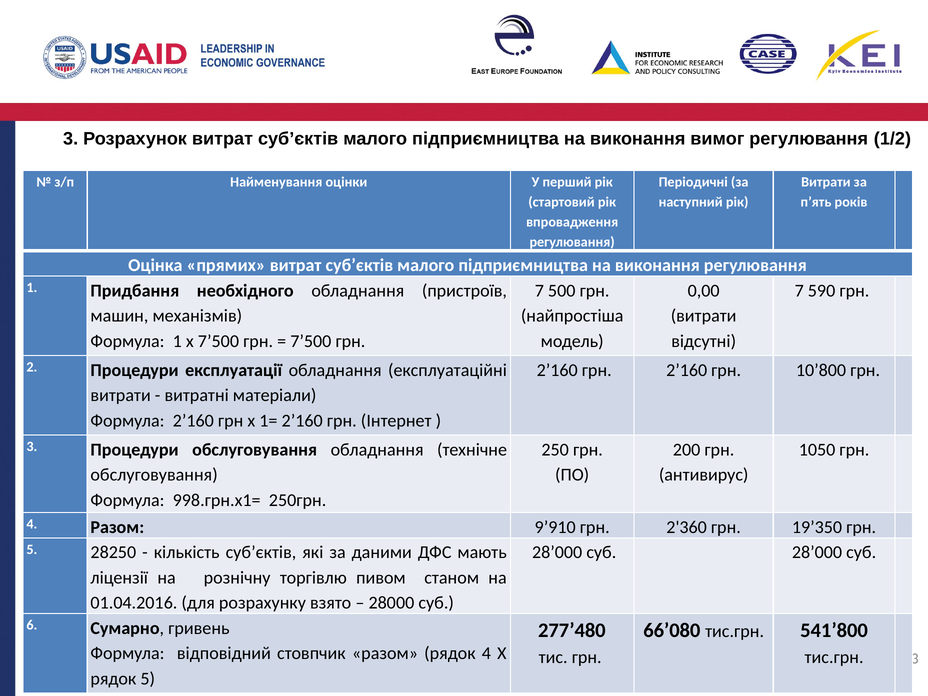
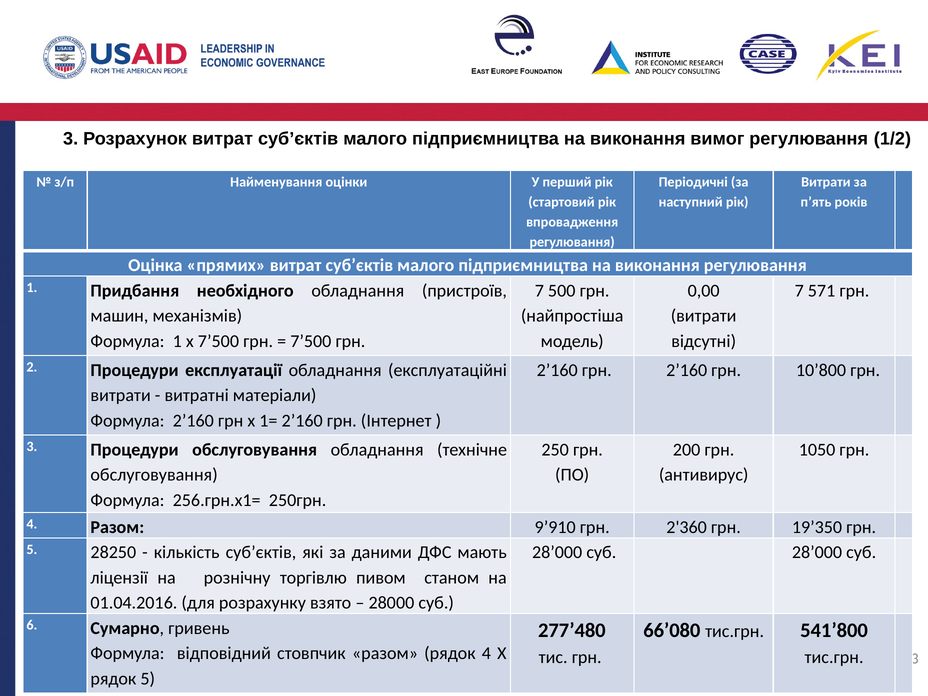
590: 590 -> 571
998.грн.х1=: 998.грн.х1= -> 256.грн.х1=
